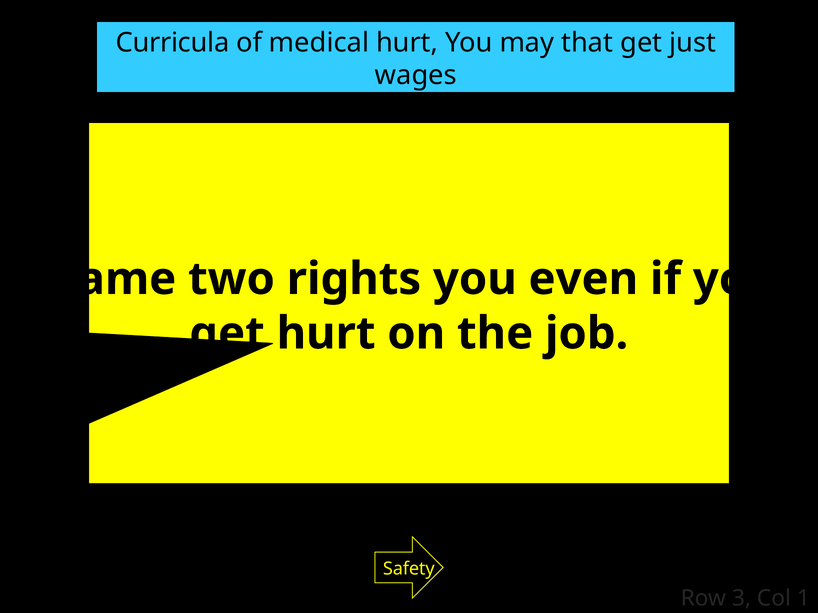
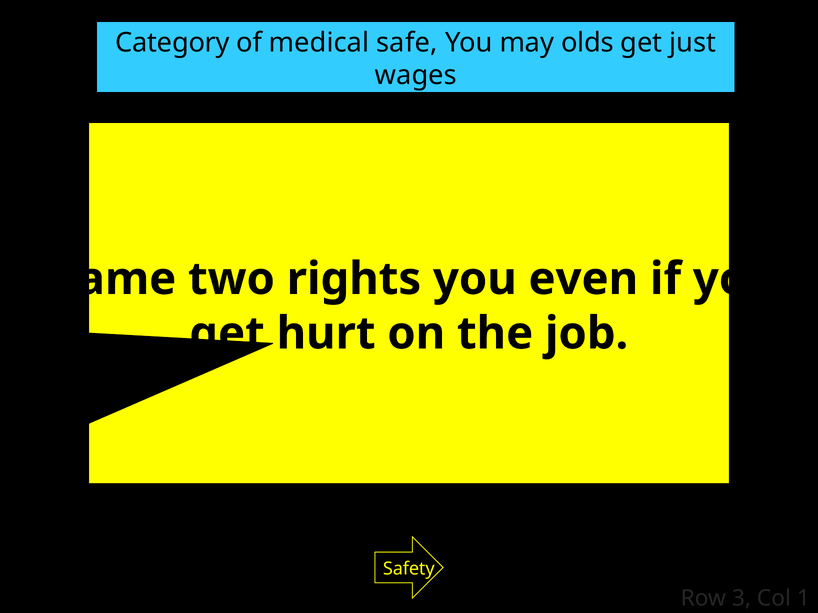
Curricula: Curricula -> Category
medical hurt: hurt -> safe
that: that -> olds
